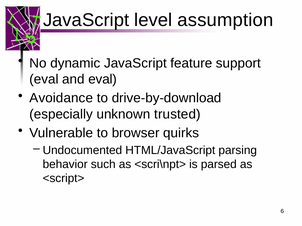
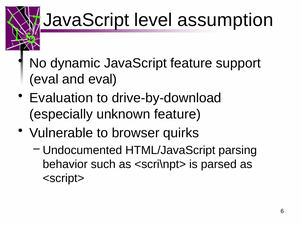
Avoidance: Avoidance -> Evaluation
unknown trusted: trusted -> feature
